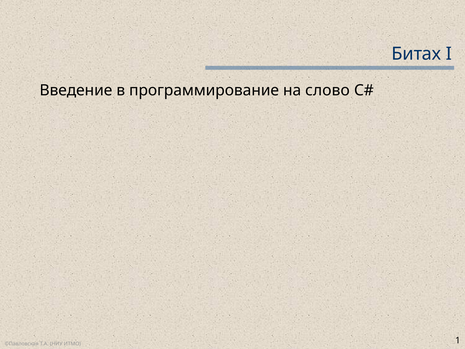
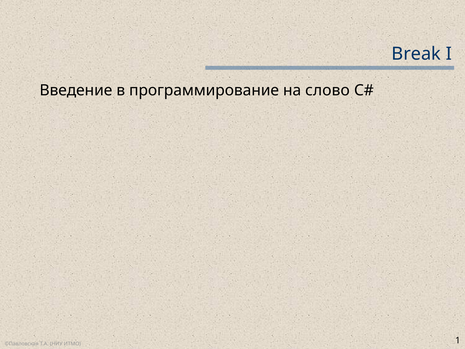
Битах: Битах -> Break
